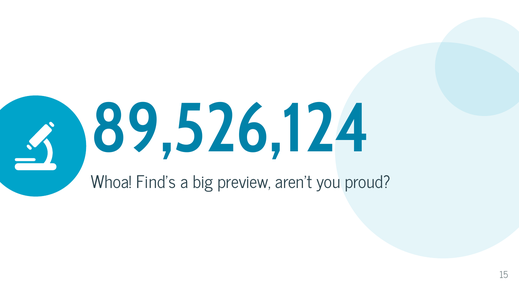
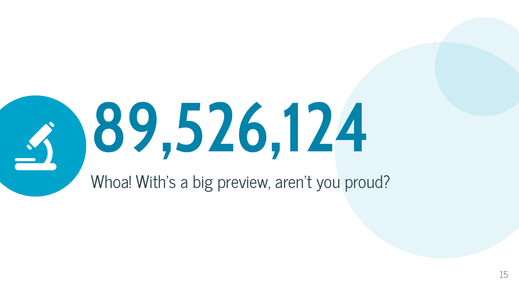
Find’s: Find’s -> With’s
